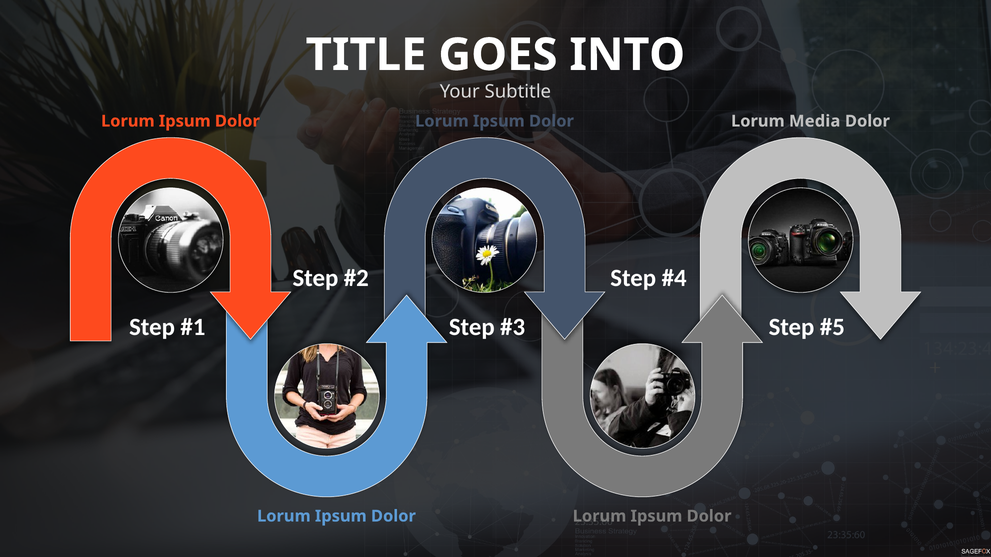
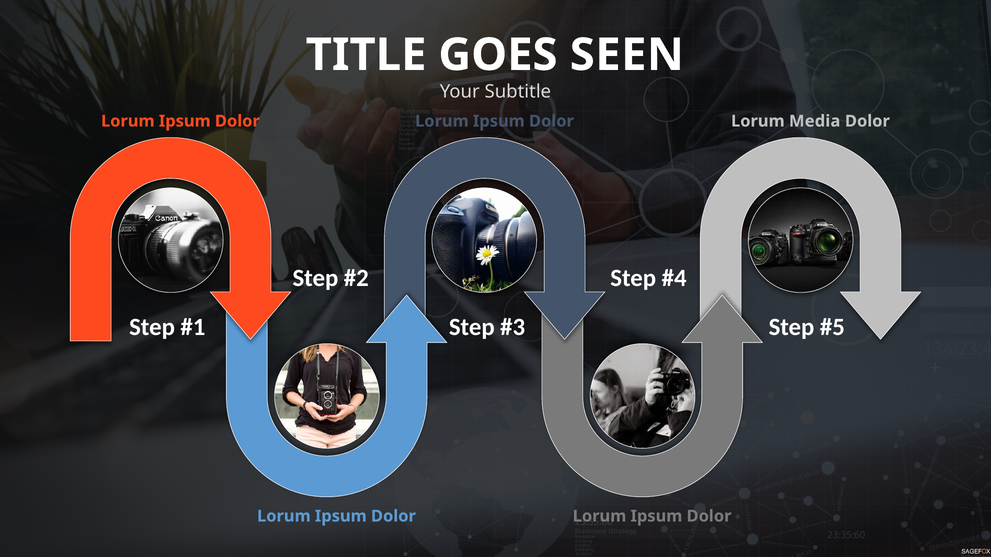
INTO: INTO -> SEEN
